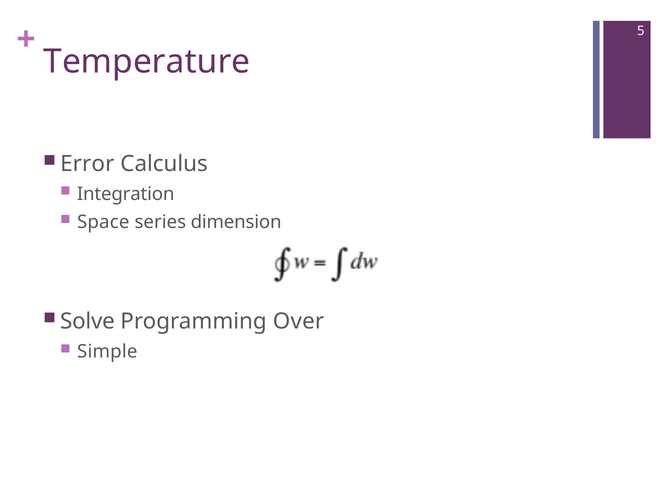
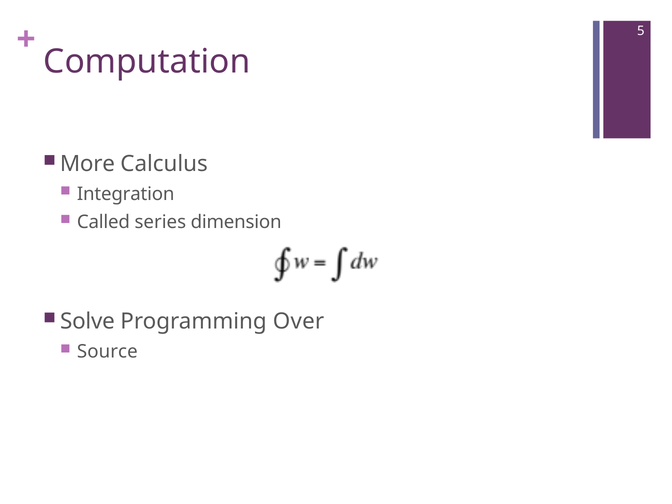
Temperature: Temperature -> Computation
Error: Error -> More
Space: Space -> Called
Simple: Simple -> Source
